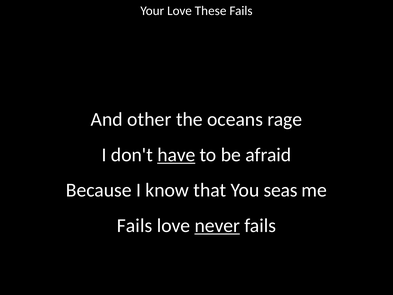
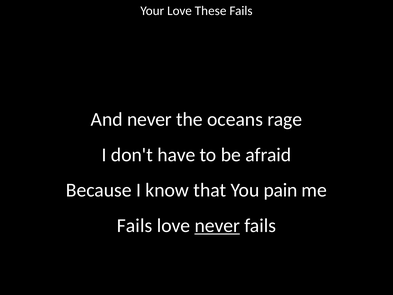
And other: other -> never
have underline: present -> none
seas: seas -> pain
